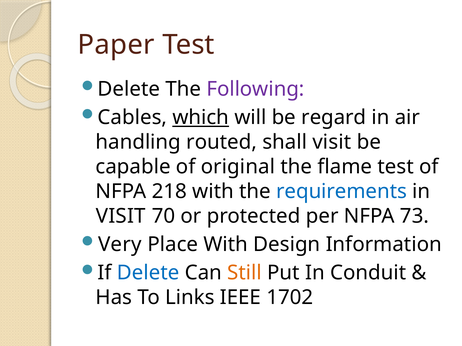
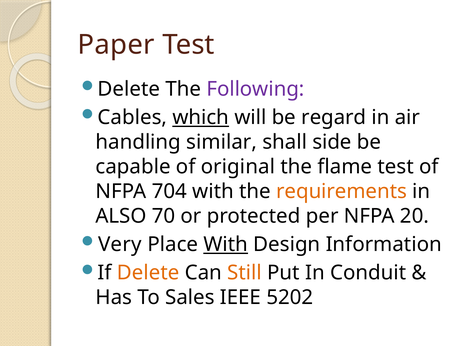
routed: routed -> similar
shall visit: visit -> side
218: 218 -> 704
requirements colour: blue -> orange
VISIT at (121, 216): VISIT -> ALSO
73: 73 -> 20
With at (226, 245) underline: none -> present
Delete at (148, 273) colour: blue -> orange
Links: Links -> Sales
1702: 1702 -> 5202
